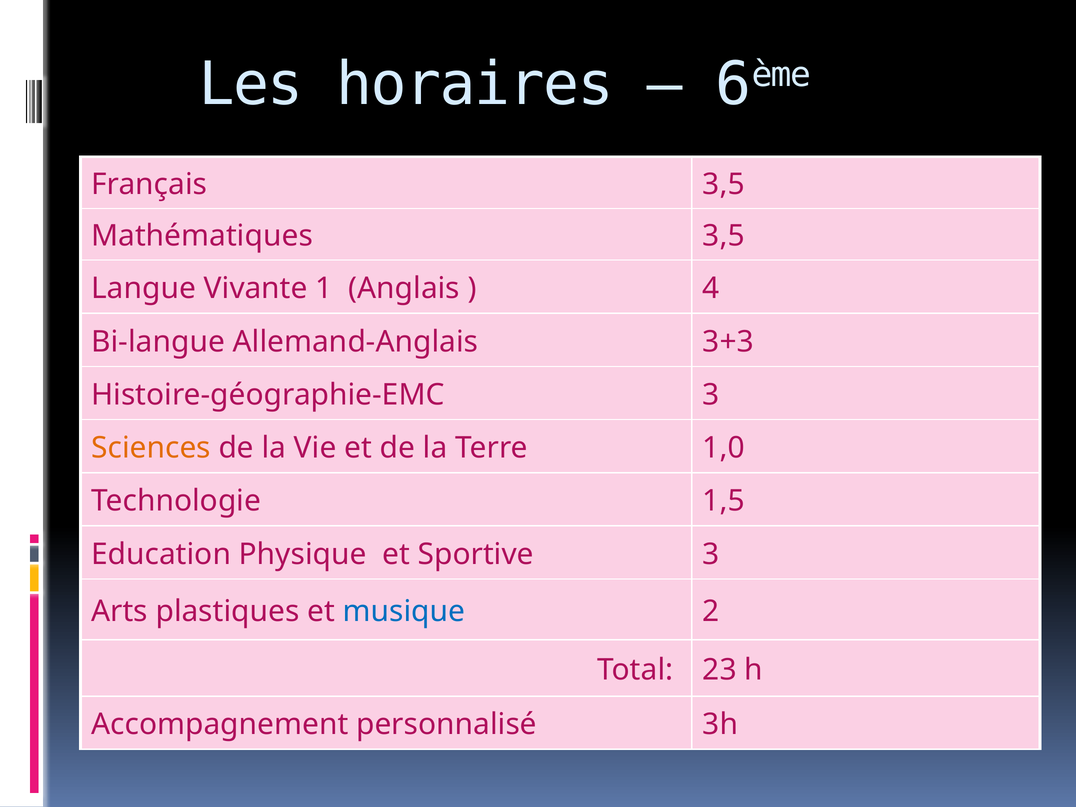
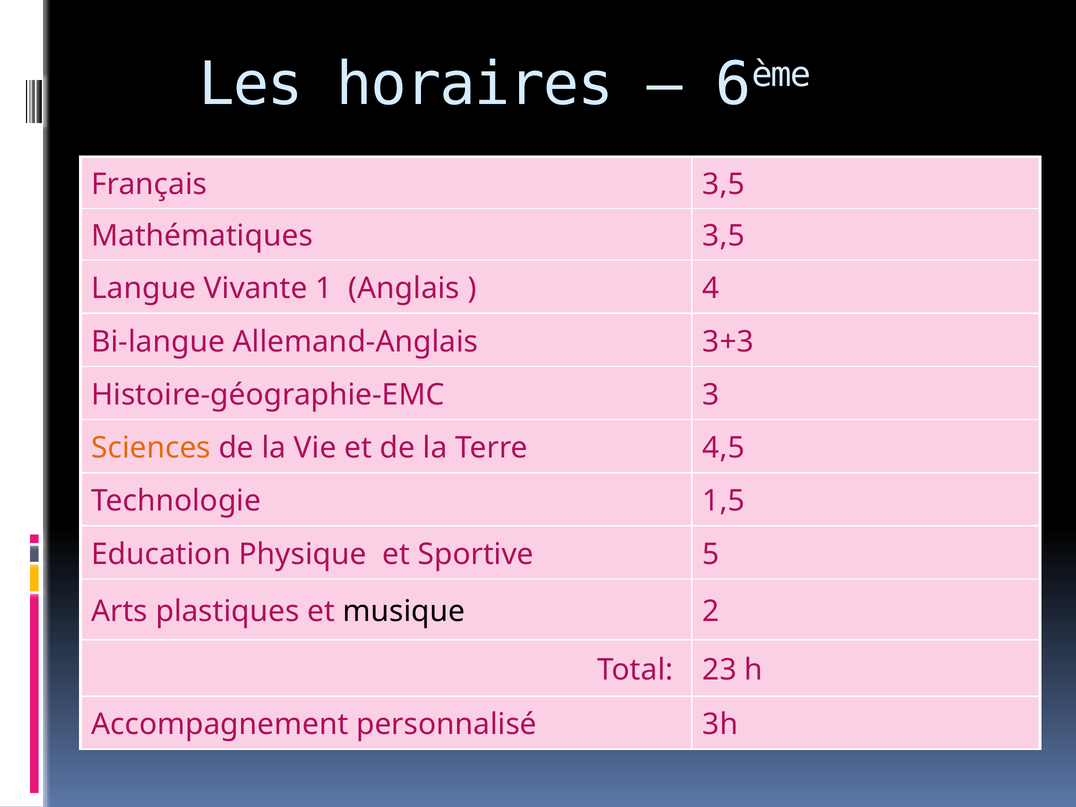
1,0: 1,0 -> 4,5
Sportive 3: 3 -> 5
musique colour: blue -> black
